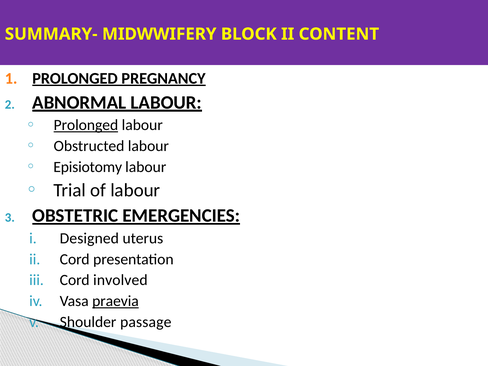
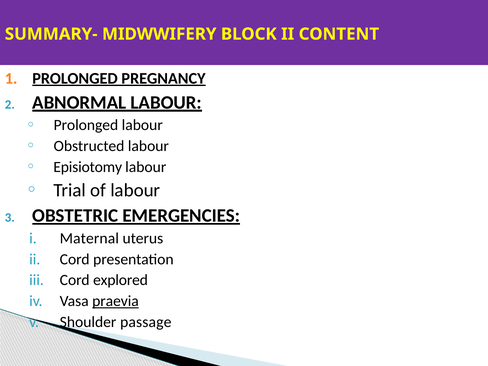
Prolonged at (86, 125) underline: present -> none
Designed: Designed -> Maternal
involved: involved -> explored
